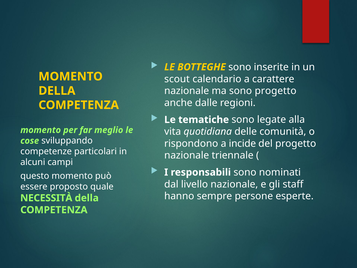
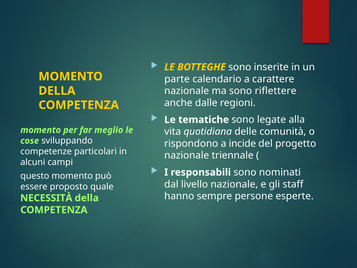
scout: scout -> parte
sono progetto: progetto -> riflettere
